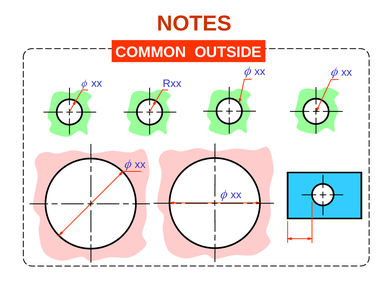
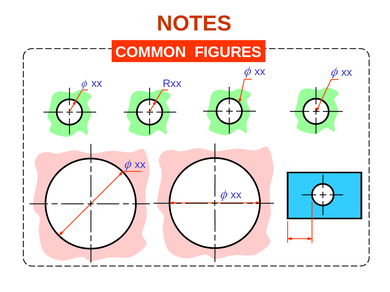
OUTSIDE: OUTSIDE -> FIGURES
